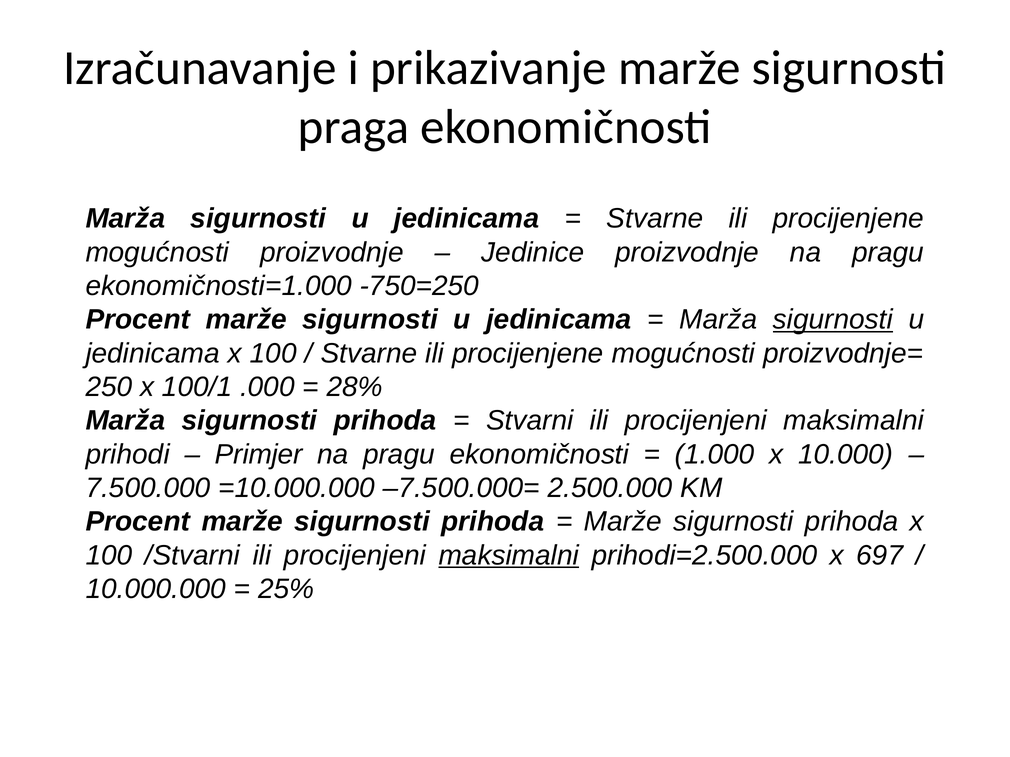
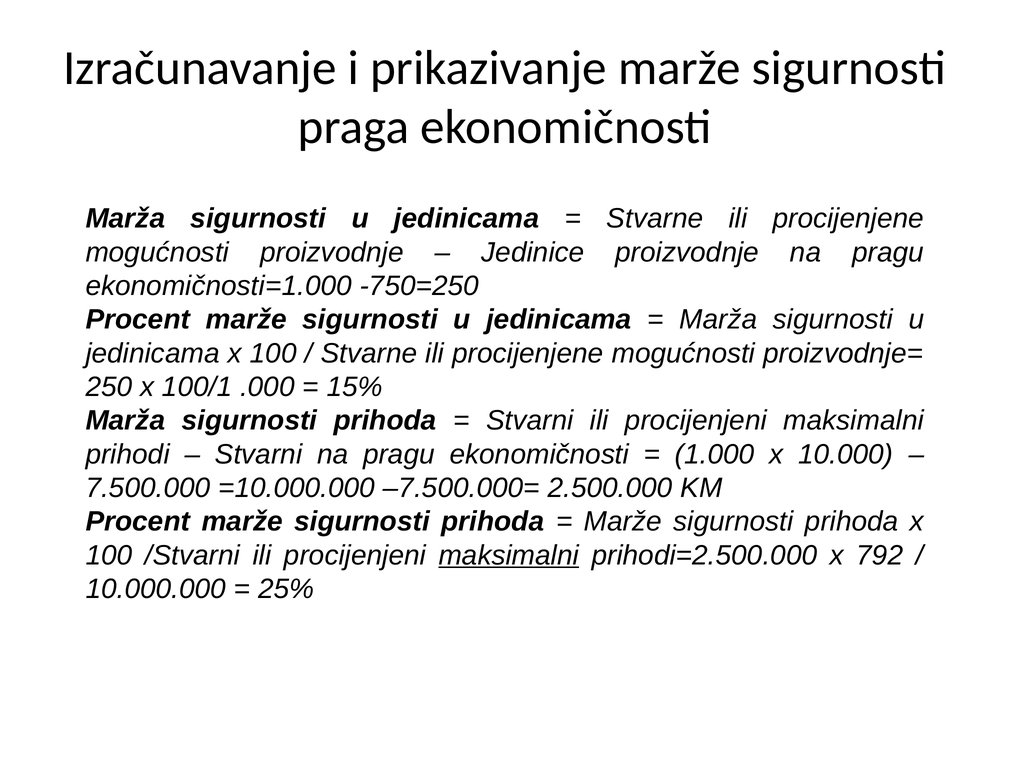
sigurnosti at (833, 320) underline: present -> none
28%: 28% -> 15%
Primjer at (259, 455): Primjer -> Stvarni
697: 697 -> 792
